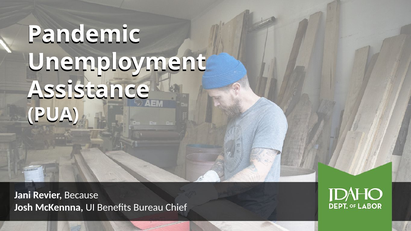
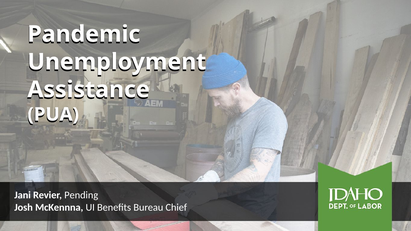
Because: Because -> Pending
